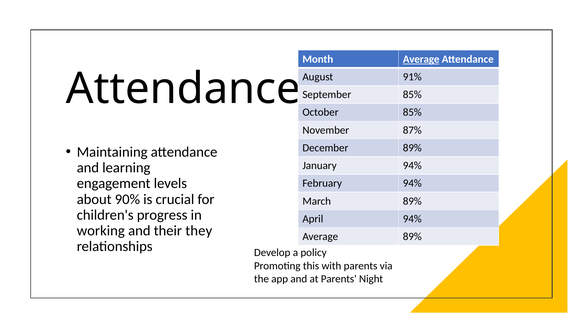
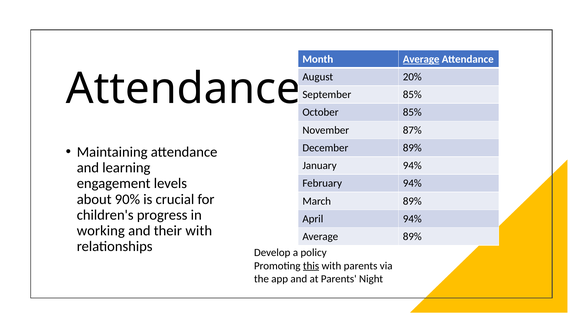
91%: 91% -> 20%
their they: they -> with
this underline: none -> present
